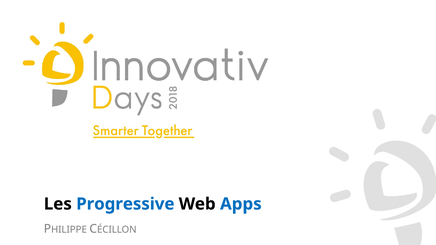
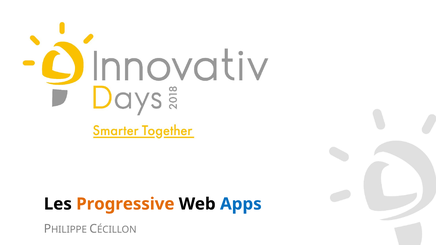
Progressive colour: blue -> orange
